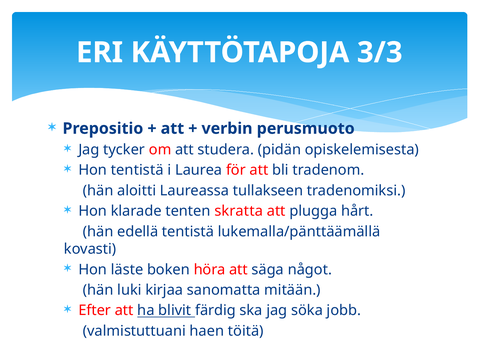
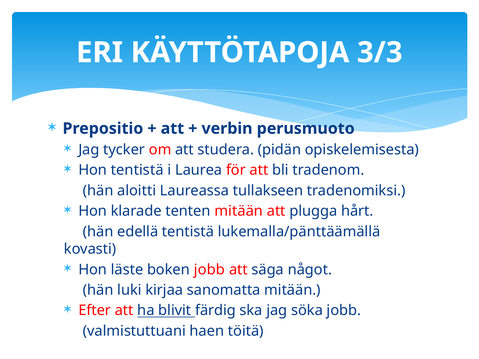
tenten skratta: skratta -> mitään
boken höra: höra -> jobb
